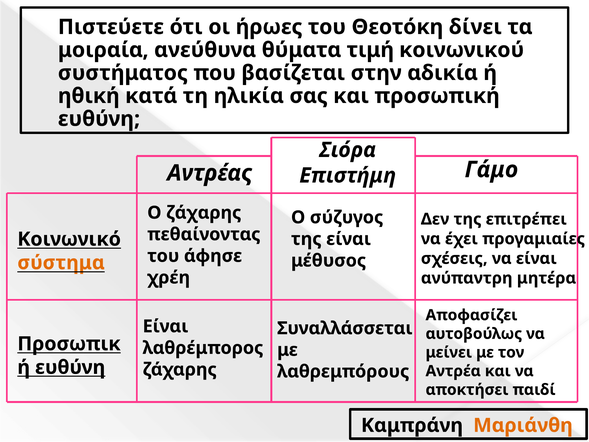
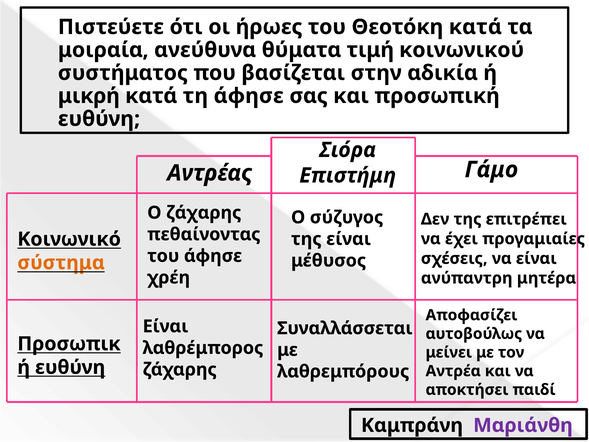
Θεοτόκη δίνει: δίνει -> κατά
ηθική: ηθική -> μικρή
τη ηλικία: ηλικία -> άφησε
Μαριάνθη colour: orange -> purple
